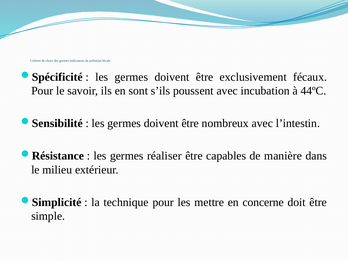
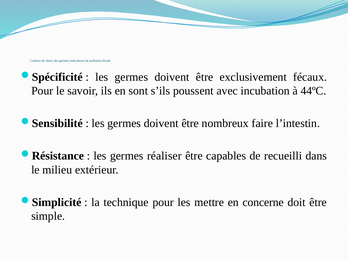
nombreux avec: avec -> faire
manière: manière -> recueilli
